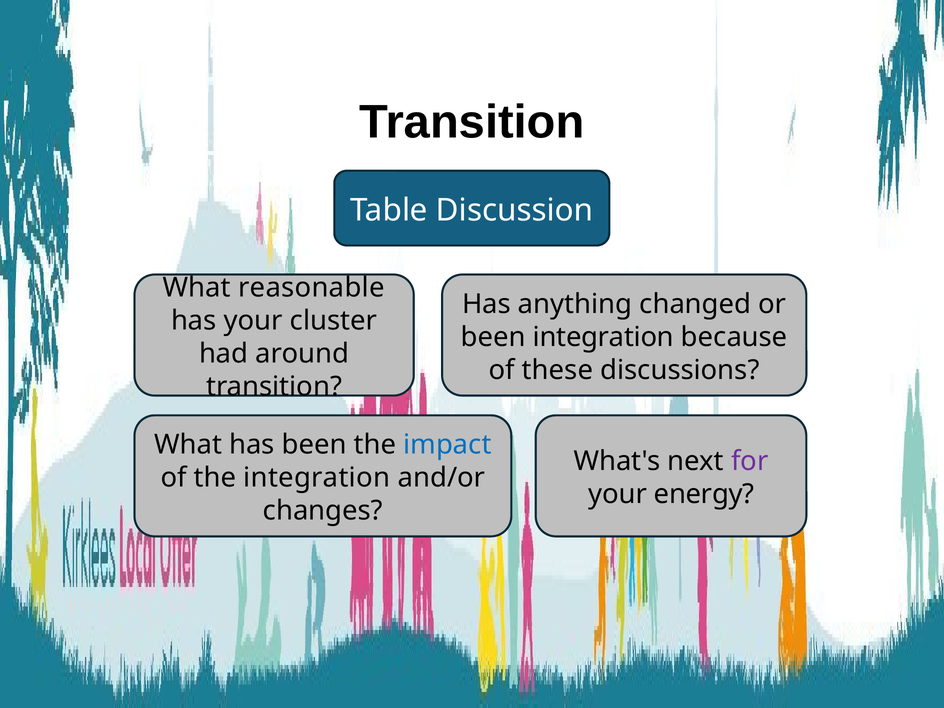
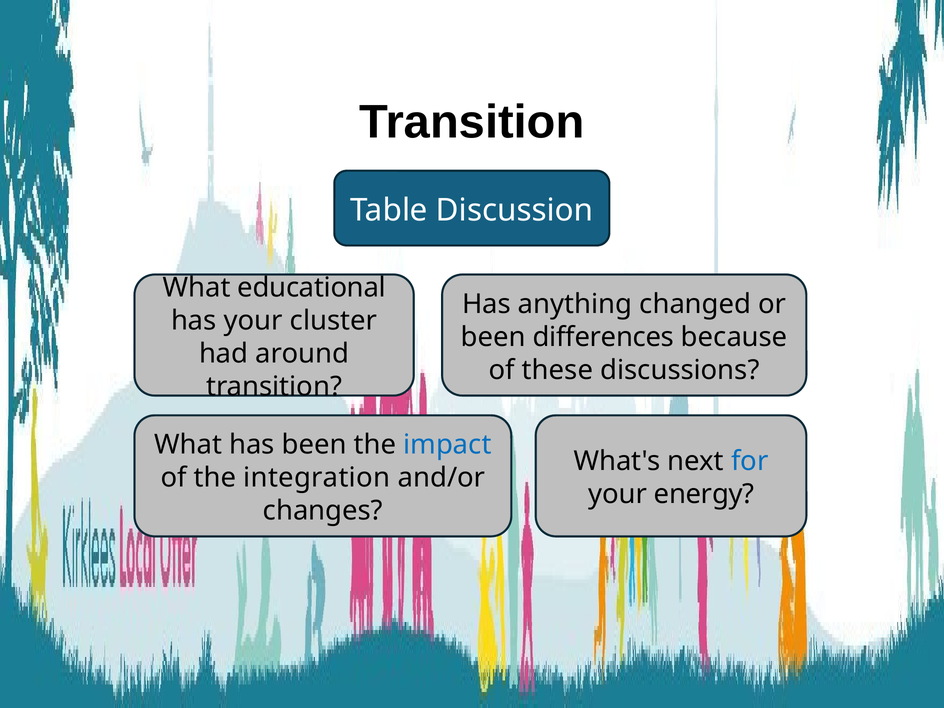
reasonable: reasonable -> educational
been integration: integration -> differences
for colour: purple -> blue
